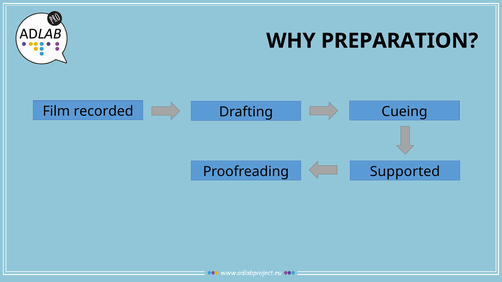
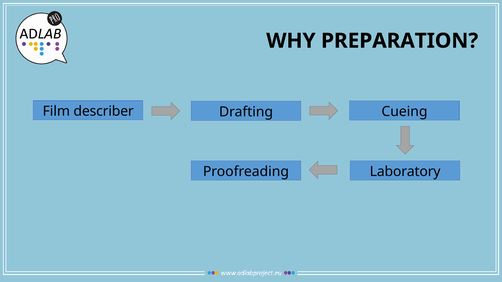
recorded: recorded -> describer
Supported: Supported -> Laboratory
